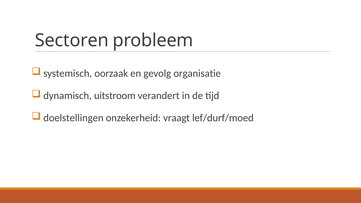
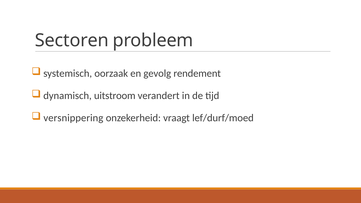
organisatie: organisatie -> rendement
doelstellingen: doelstellingen -> versnippering
